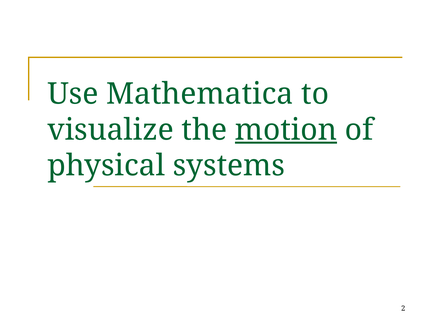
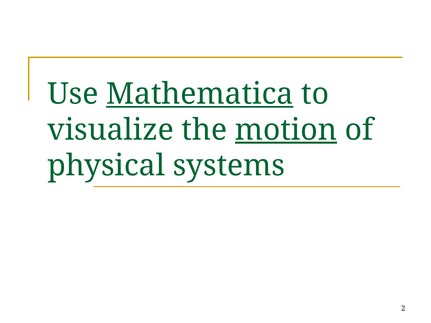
Mathematica underline: none -> present
